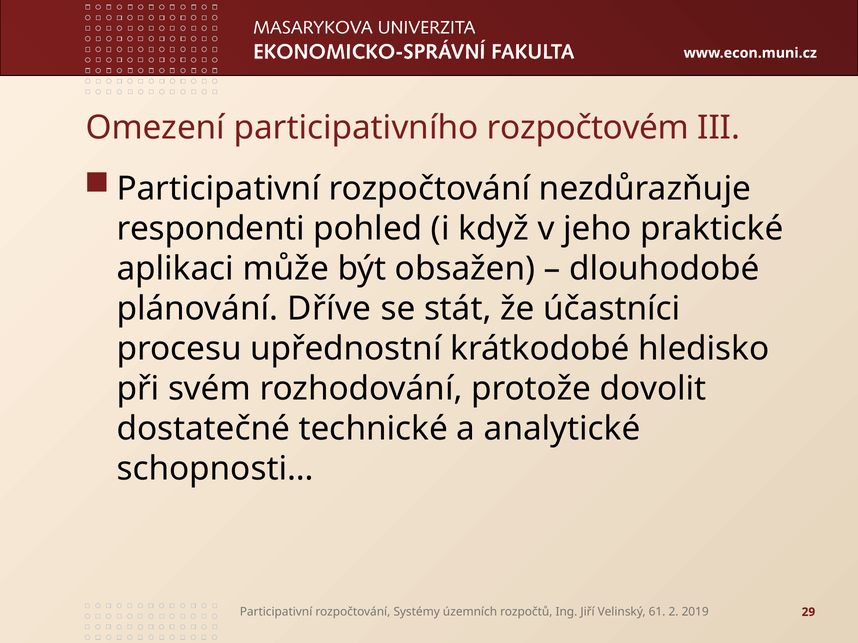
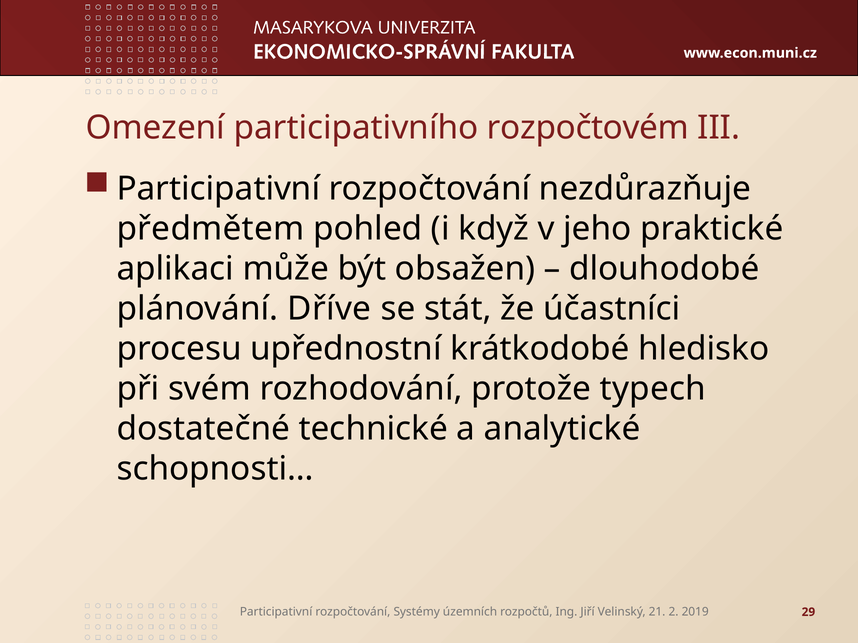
respondenti: respondenti -> předmětem
dovolit: dovolit -> typech
61: 61 -> 21
